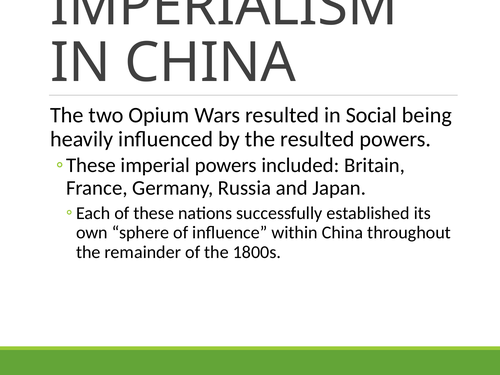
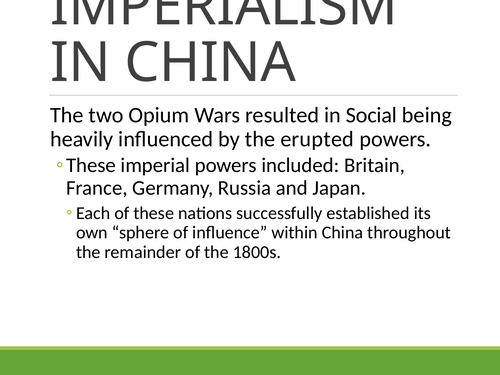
the resulted: resulted -> erupted
